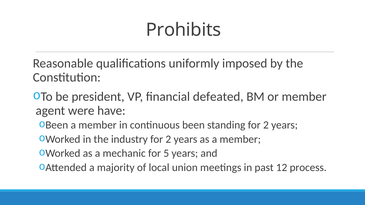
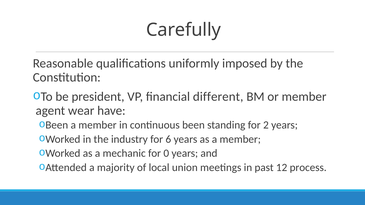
Prohibits: Prohibits -> Carefully
defeated: defeated -> different
were: were -> wear
industry for 2: 2 -> 6
5: 5 -> 0
